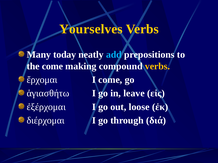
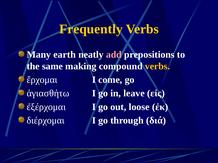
Yourselves: Yourselves -> Frequently
today: today -> earth
add colour: light blue -> pink
the come: come -> same
